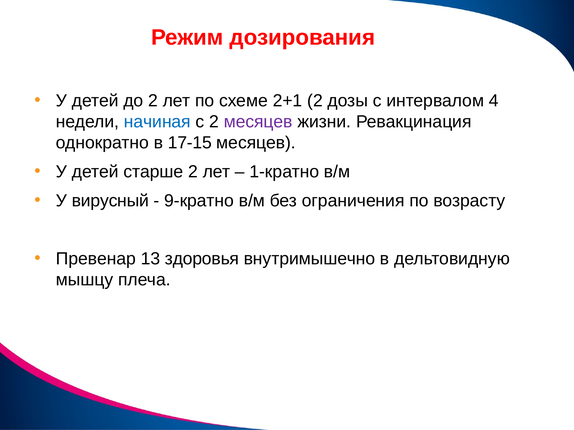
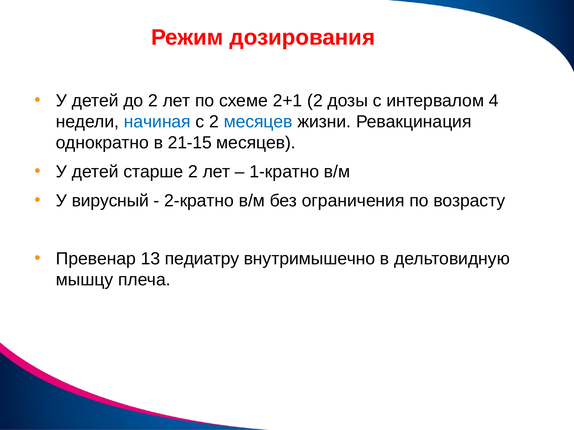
месяцев at (258, 122) colour: purple -> blue
17-15: 17-15 -> 21-15
9-кратно: 9-кратно -> 2-кратно
здоровья: здоровья -> педиатру
